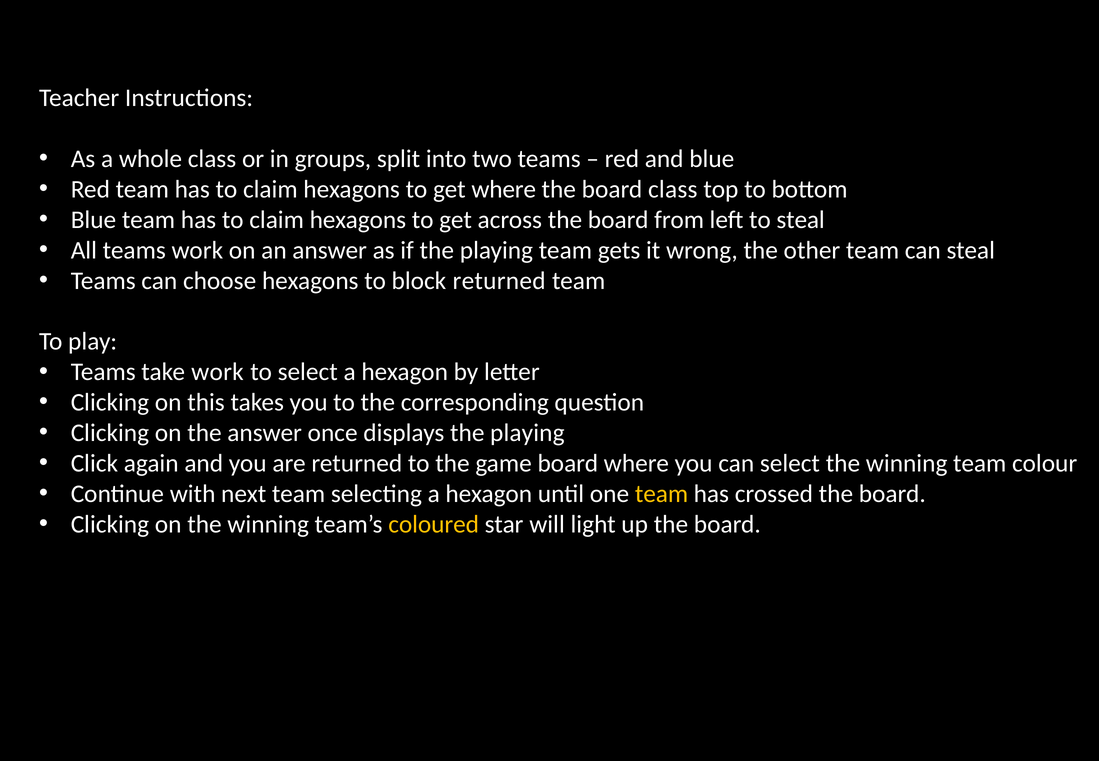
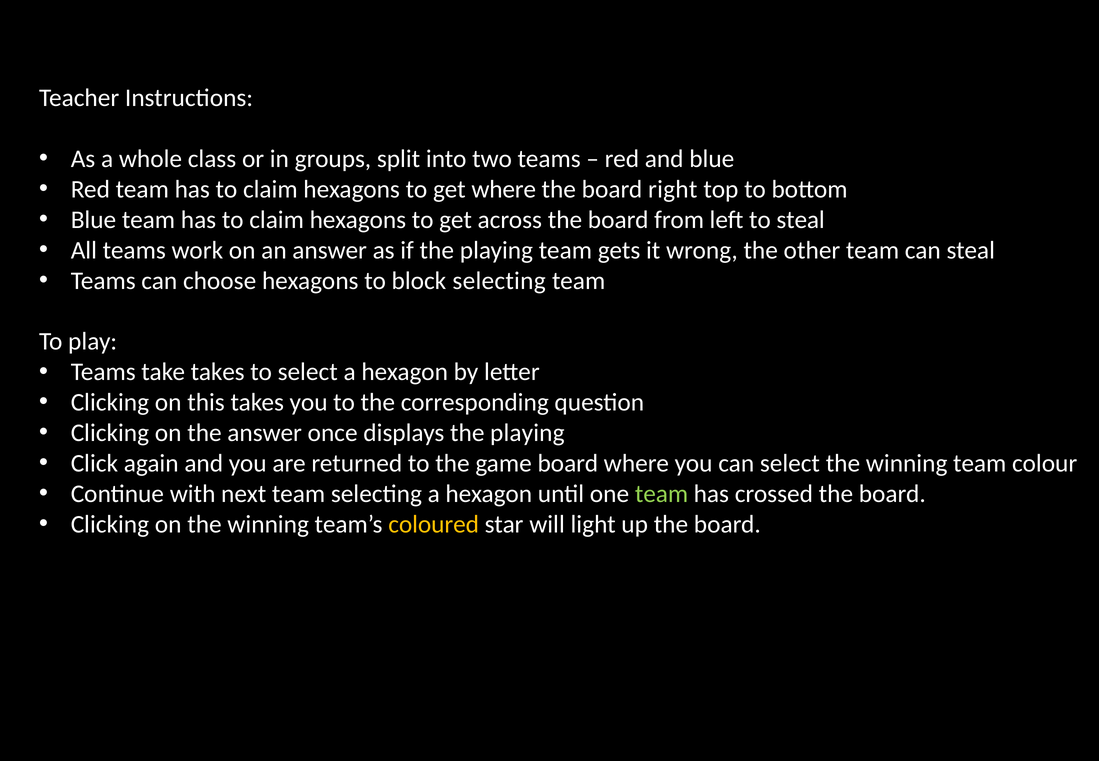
board class: class -> right
block returned: returned -> selecting
take work: work -> takes
team at (661, 494) colour: yellow -> light green
